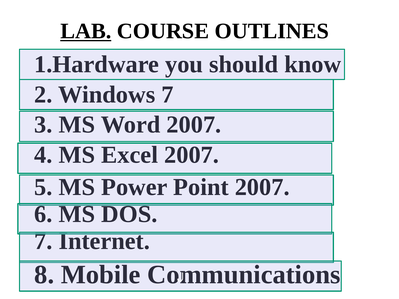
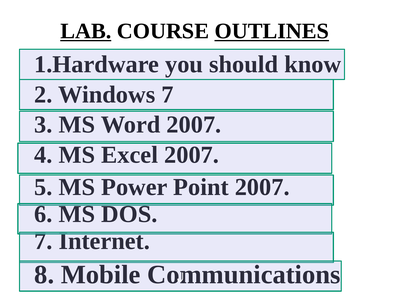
OUTLINES underline: none -> present
